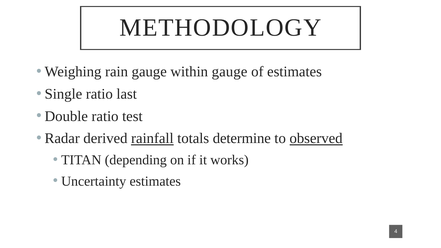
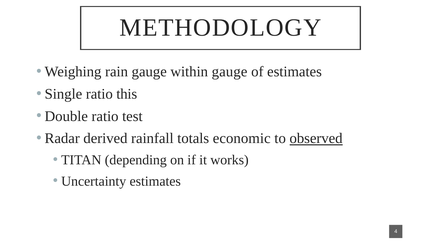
last: last -> this
rainfall underline: present -> none
determine: determine -> economic
